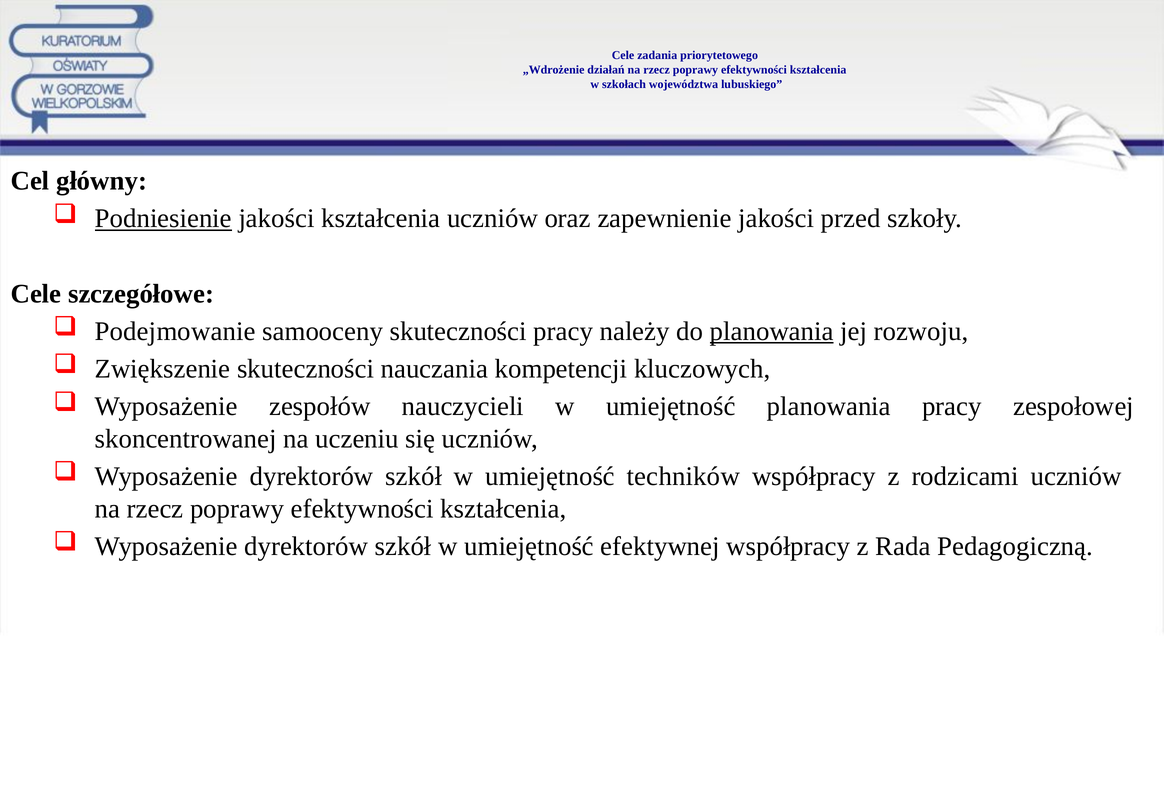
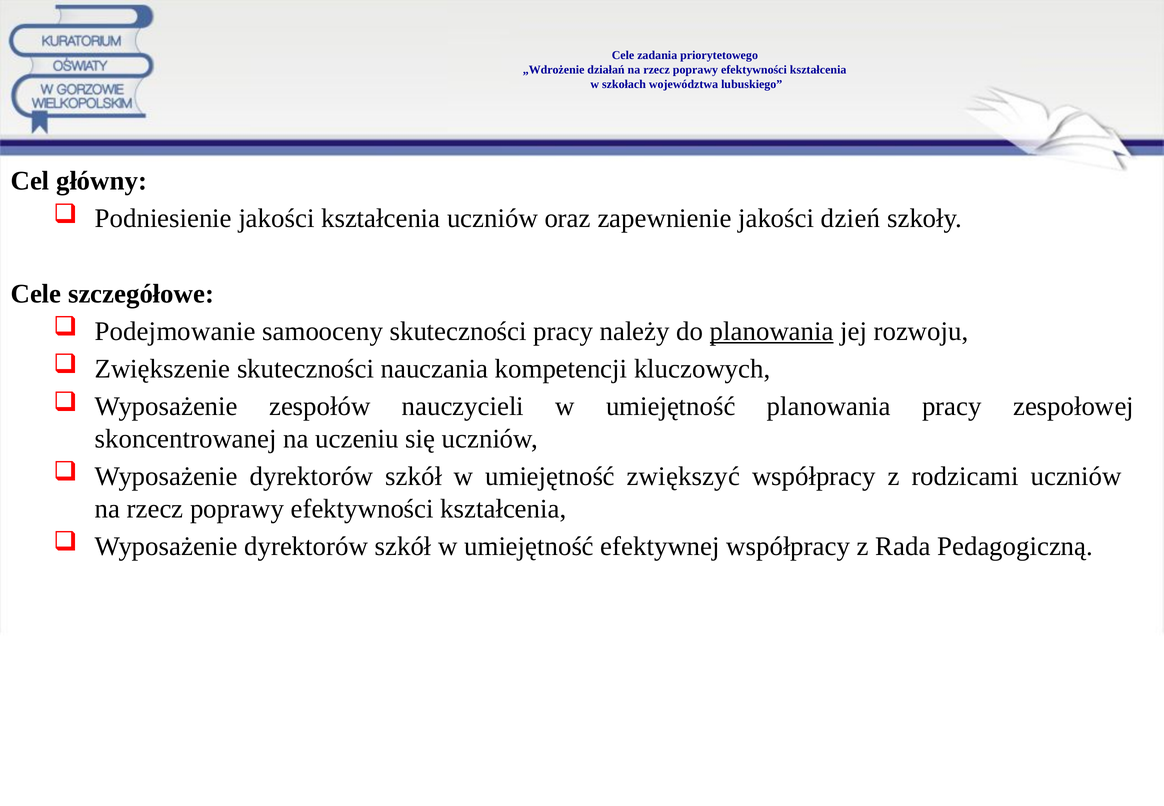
Podniesienie underline: present -> none
przed: przed -> dzień
techników: techników -> zwiększyć
